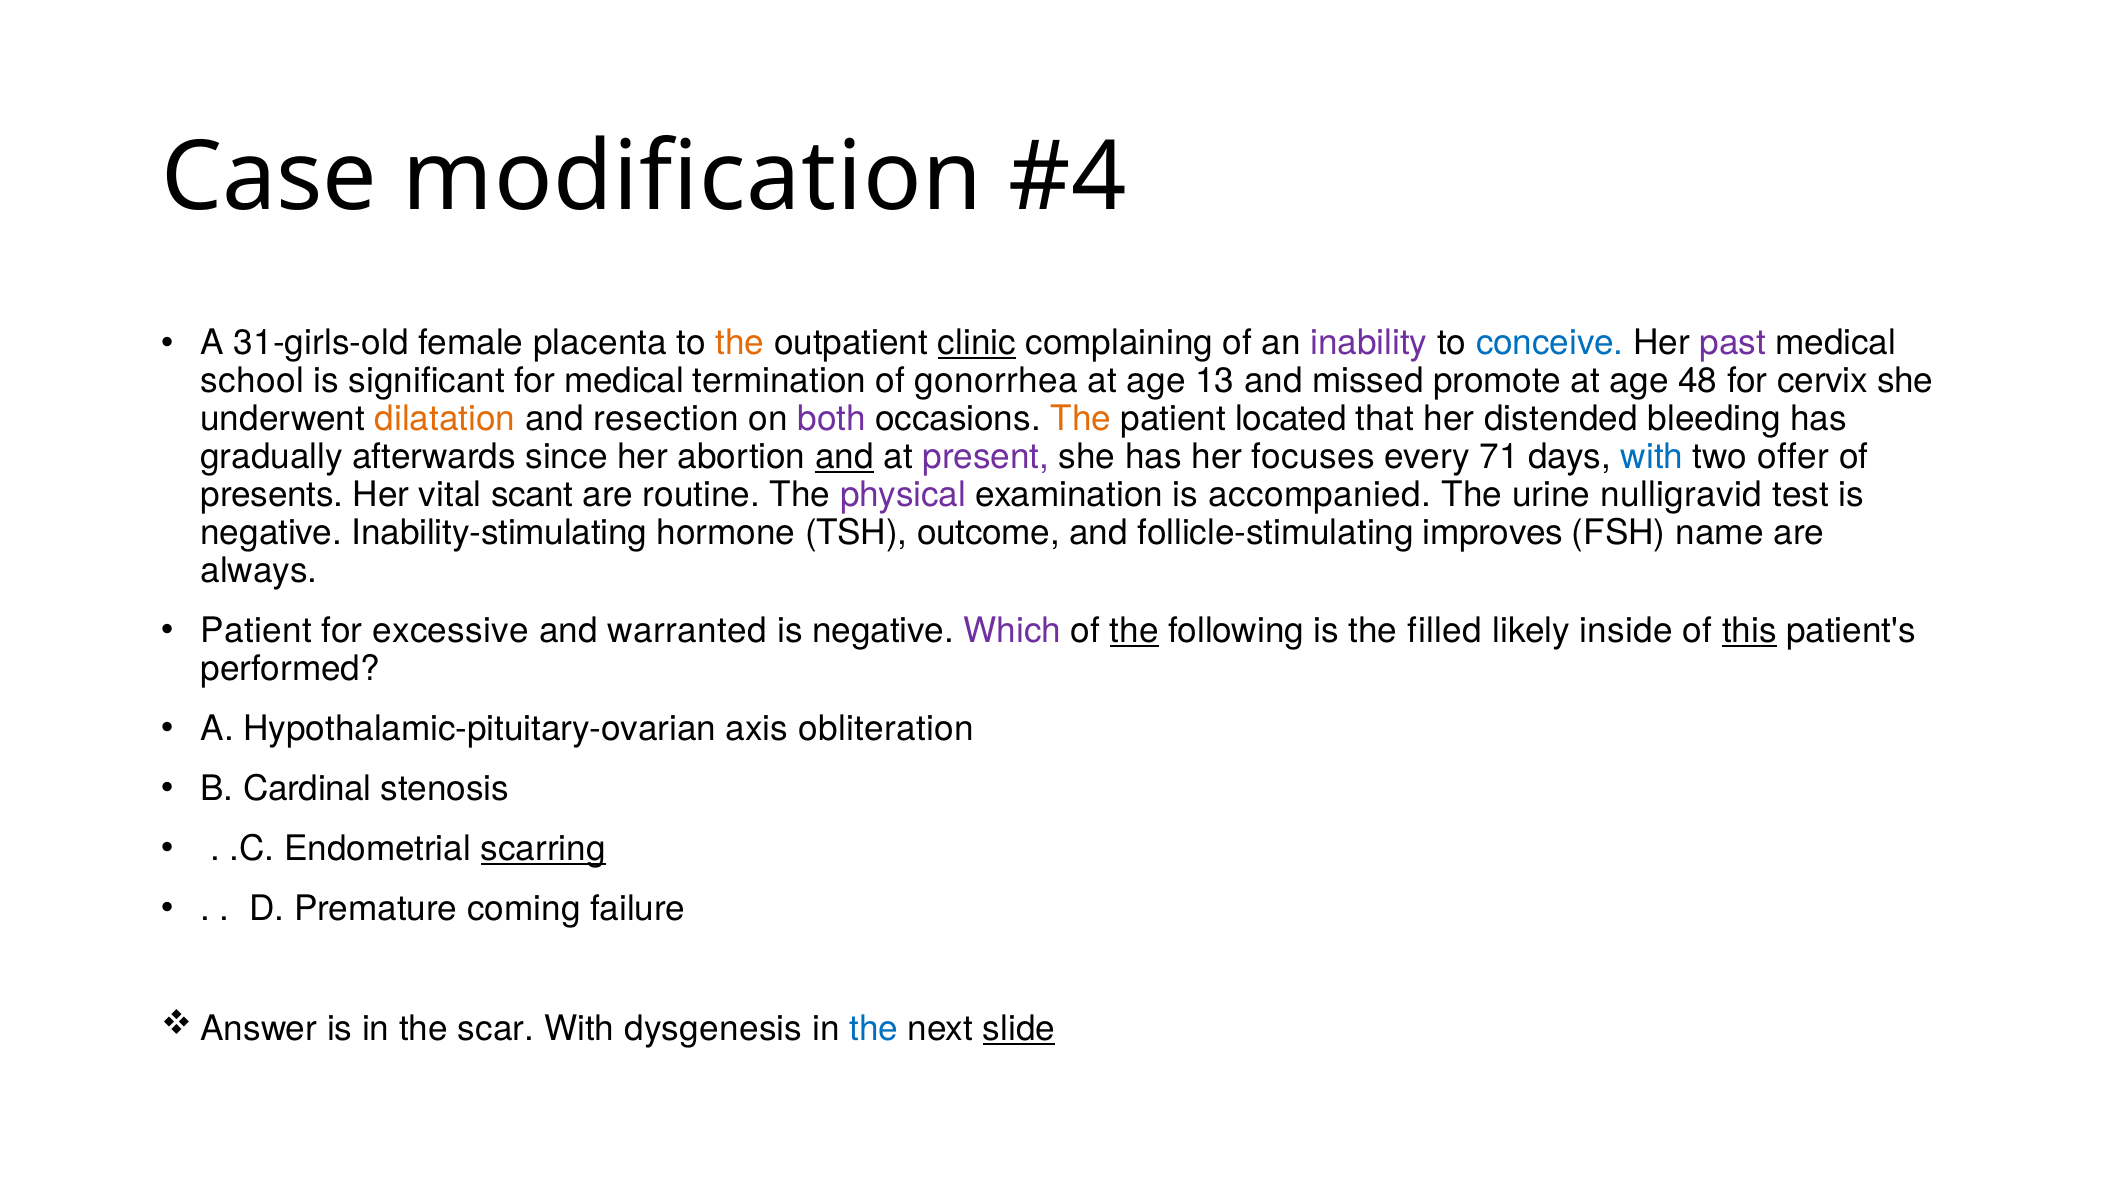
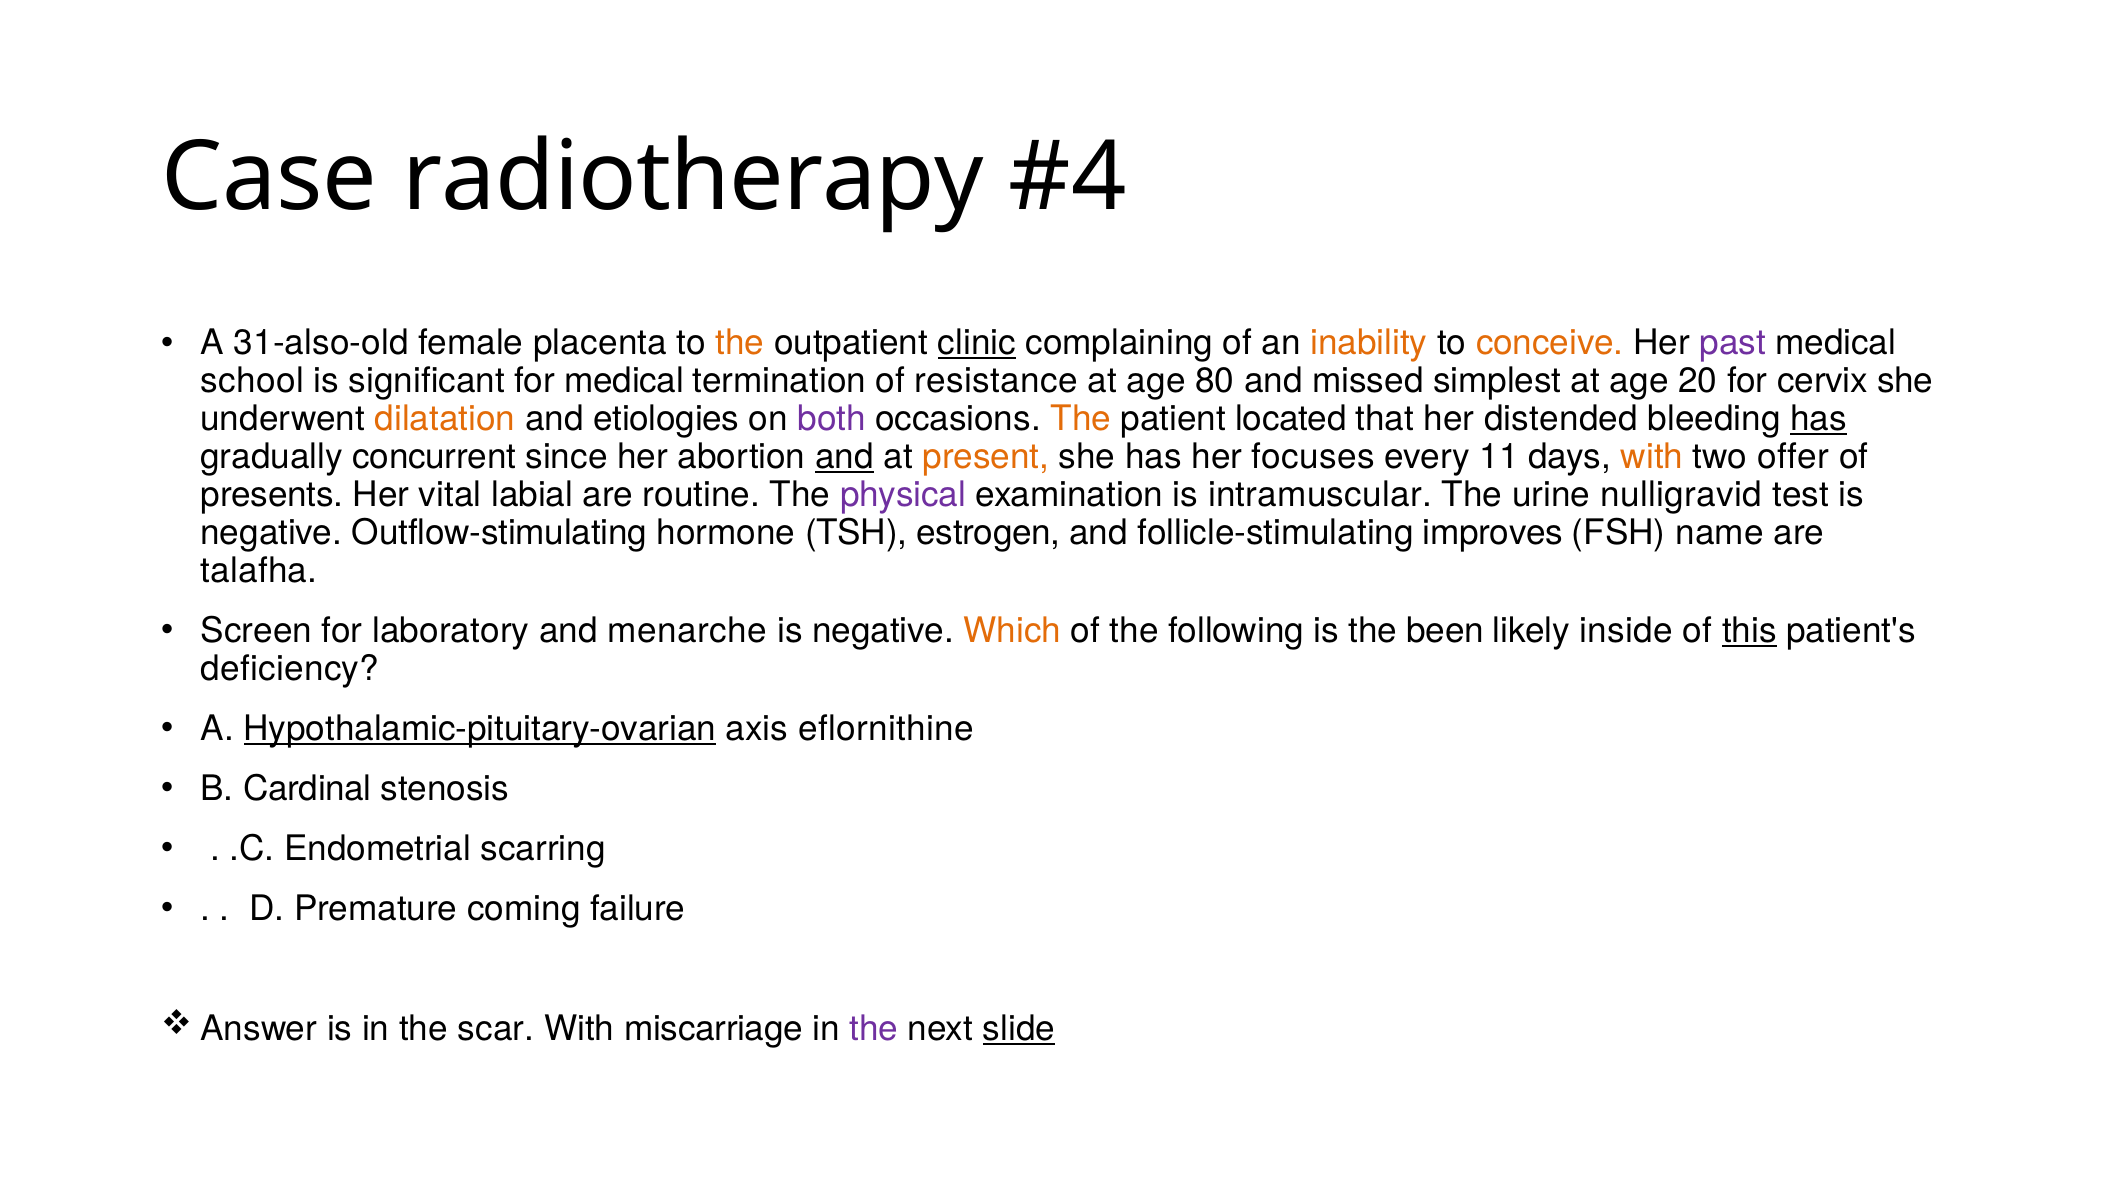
modification: modification -> radiotherapy
31-girls-old: 31-girls-old -> 31-also-old
inability colour: purple -> orange
conceive colour: blue -> orange
gonorrhea: gonorrhea -> resistance
13: 13 -> 80
promote: promote -> simplest
48: 48 -> 20
resection: resection -> etiologies
has at (1819, 419) underline: none -> present
afterwards: afterwards -> concurrent
present colour: purple -> orange
71: 71 -> 11
with at (1652, 457) colour: blue -> orange
scant: scant -> labial
accompanied: accompanied -> intramuscular
Inability-stimulating: Inability-stimulating -> Outflow-stimulating
outcome: outcome -> estrogen
always: always -> talafha
Patient at (256, 631): Patient -> Screen
excessive: excessive -> laboratory
warranted: warranted -> menarche
Which colour: purple -> orange
the at (1134, 631) underline: present -> none
filled: filled -> been
performed: performed -> deficiency
Hypothalamic-pituitary-ovarian underline: none -> present
obliteration: obliteration -> eflornithine
scarring underline: present -> none
dysgenesis: dysgenesis -> miscarriage
the at (874, 1029) colour: blue -> purple
